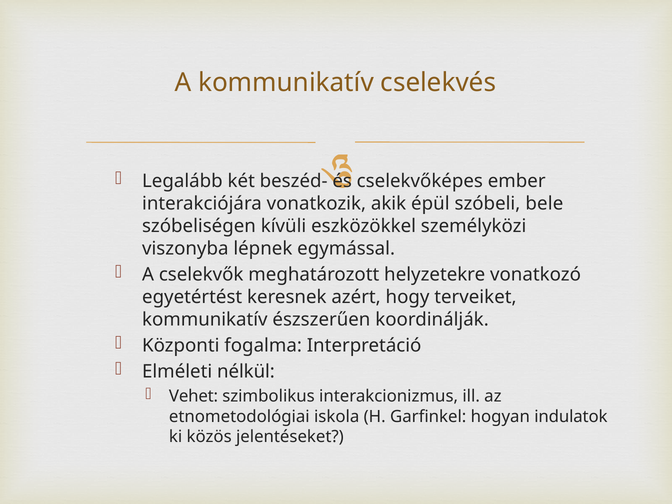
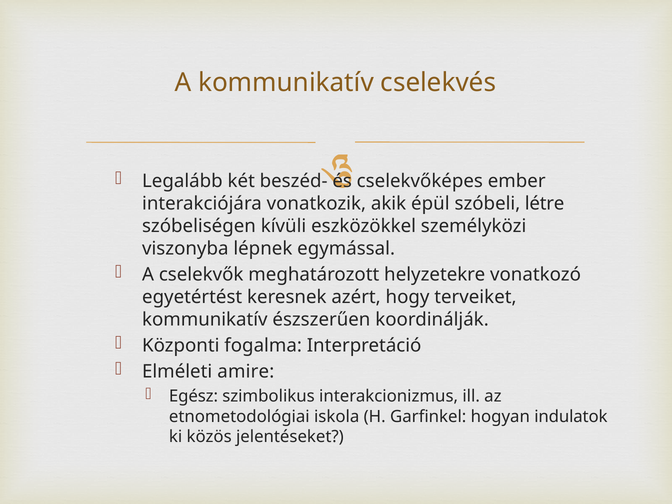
bele: bele -> létre
nélkül: nélkül -> amire
Vehet: Vehet -> Egész
